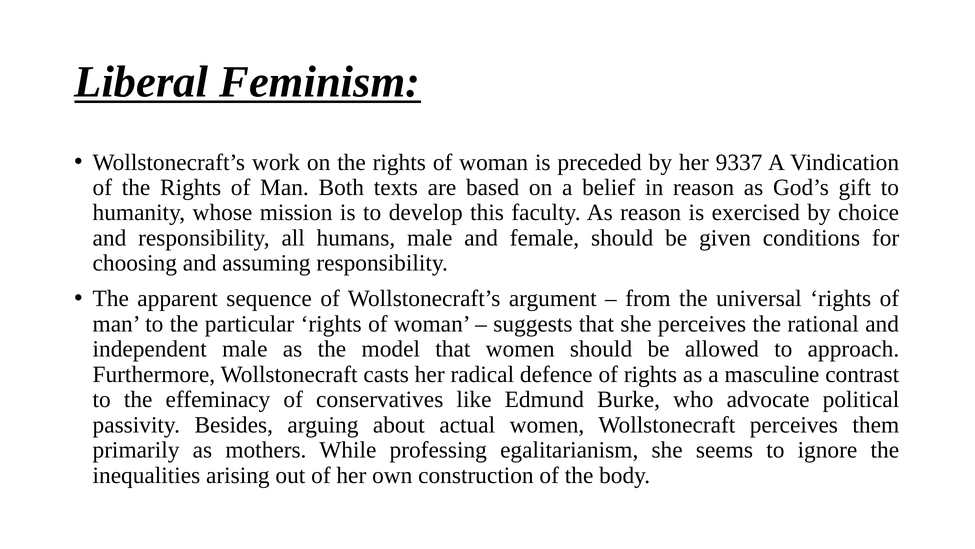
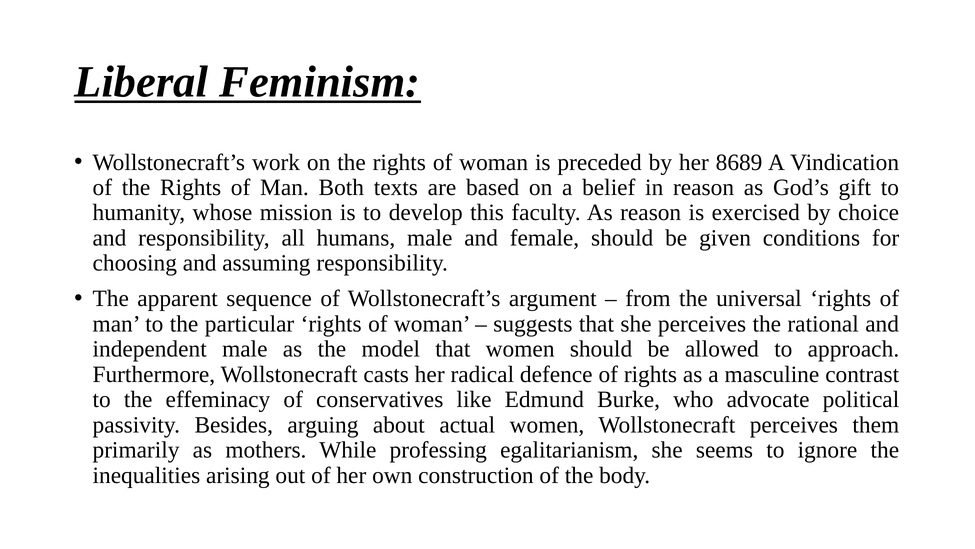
9337: 9337 -> 8689
